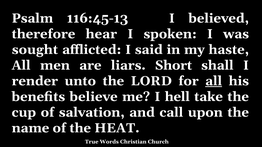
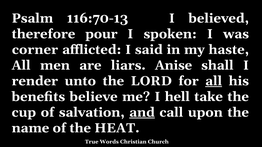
116:45-13: 116:45-13 -> 116:70-13
hear: hear -> pour
sought: sought -> corner
Short: Short -> Anise
and underline: none -> present
